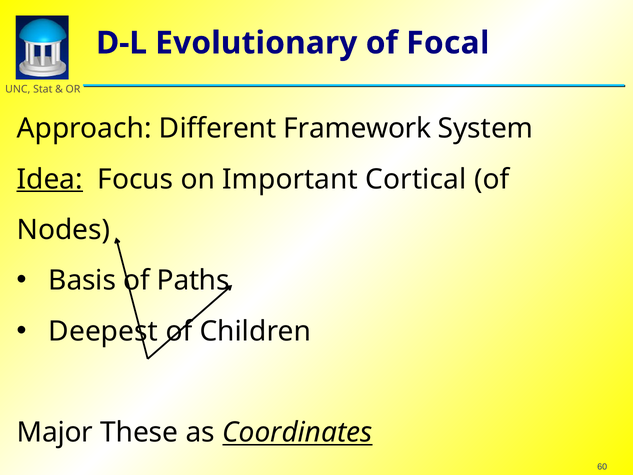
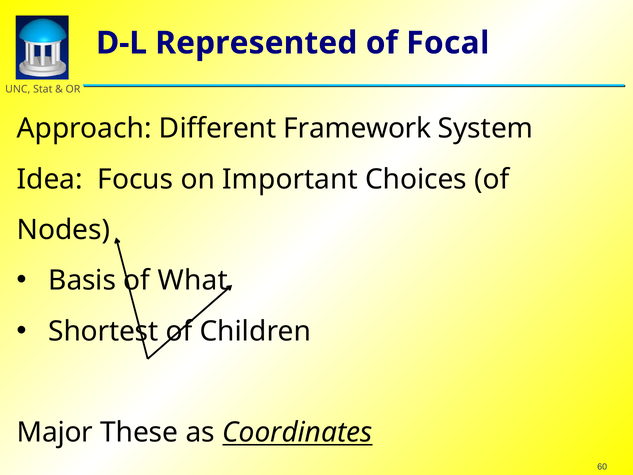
Evolutionary: Evolutionary -> Represented
Idea underline: present -> none
Cortical: Cortical -> Choices
Paths: Paths -> What
Deepest: Deepest -> Shortest
